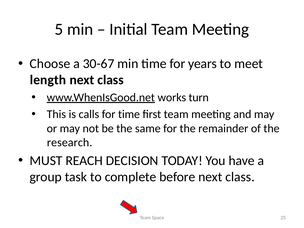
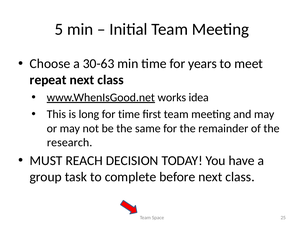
30-67: 30-67 -> 30-63
length: length -> repeat
turn: turn -> idea
calls: calls -> long
